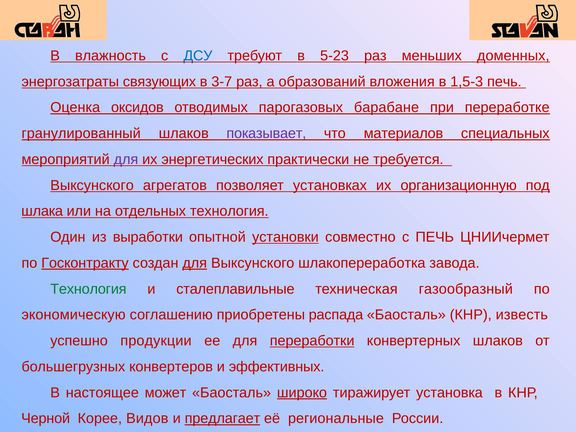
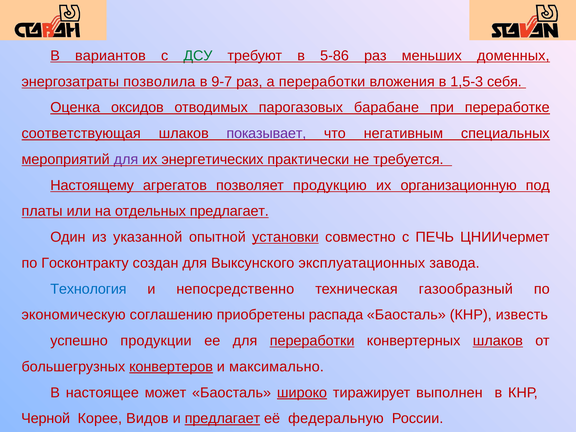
влажность: влажность -> вариантов
ДСУ colour: blue -> green
5-23: 5-23 -> 5-86
связующих: связующих -> позволила
3-7: 3-7 -> 9-7
а образований: образований -> переработки
1,5-3 печь: печь -> себя
гранулированный: гранулированный -> соответствующая
материалов: материалов -> негативным
Выксунского at (92, 185): Выксунского -> Настоящему
установках: установках -> продукцию
шлака: шлака -> платы
отдельных технология: технология -> предлагает
выработки: выработки -> указанной
Госконтракту underline: present -> none
для at (195, 263) underline: present -> none
шлакопереработка: шлакопереработка -> эксплуатационных
Технология at (88, 289) colour: green -> blue
сталеплавильные: сталеплавильные -> непосредственно
шлаков at (498, 341) underline: none -> present
конвертеров underline: none -> present
эффективных: эффективных -> максимально
установка: установка -> выполнен
региональные: региональные -> федеральную
